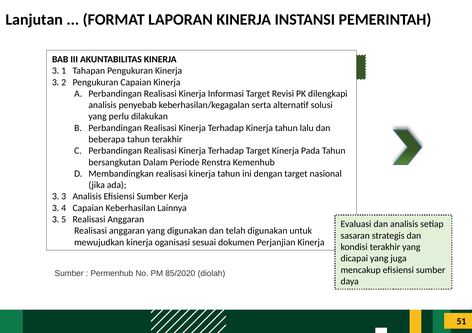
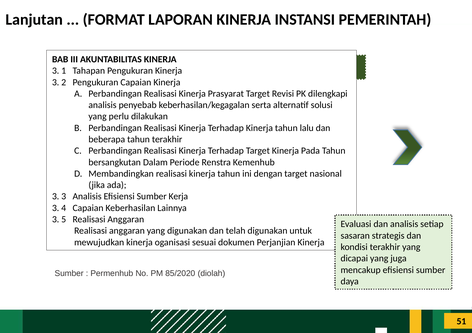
Informasi: Informasi -> Prasyarat
